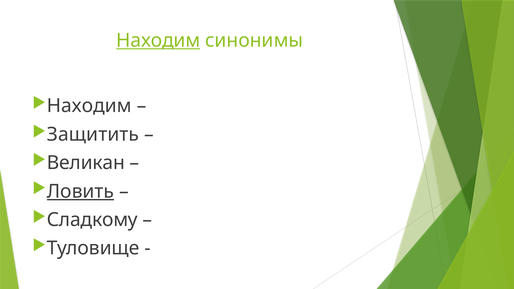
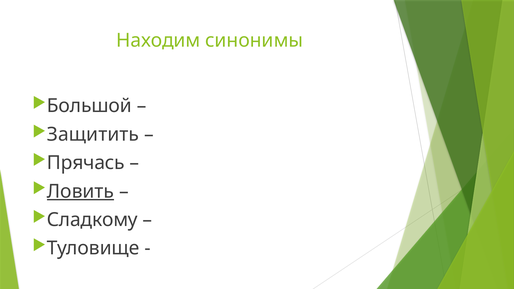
Находим at (158, 41) underline: present -> none
Находим at (89, 106): Находим -> Большой
Великан: Великан -> Прячась
